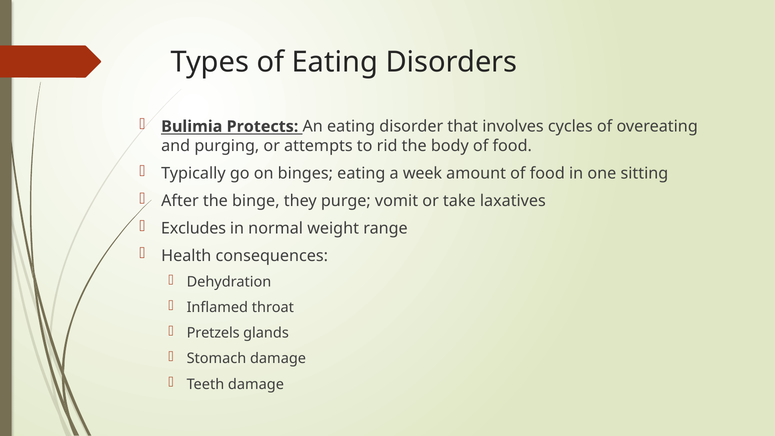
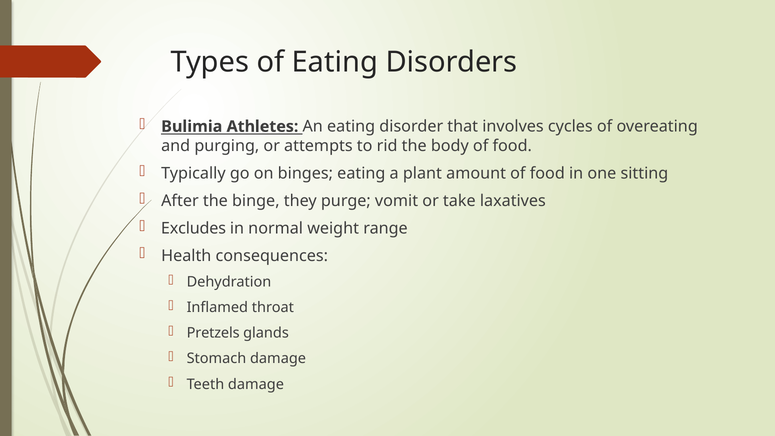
Protects: Protects -> Athletes
week: week -> plant
